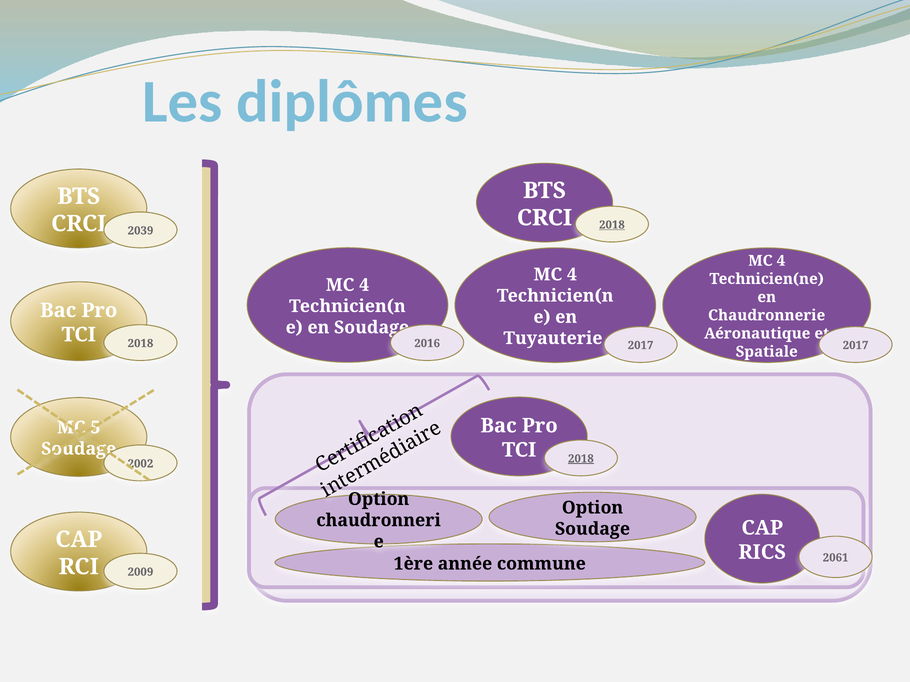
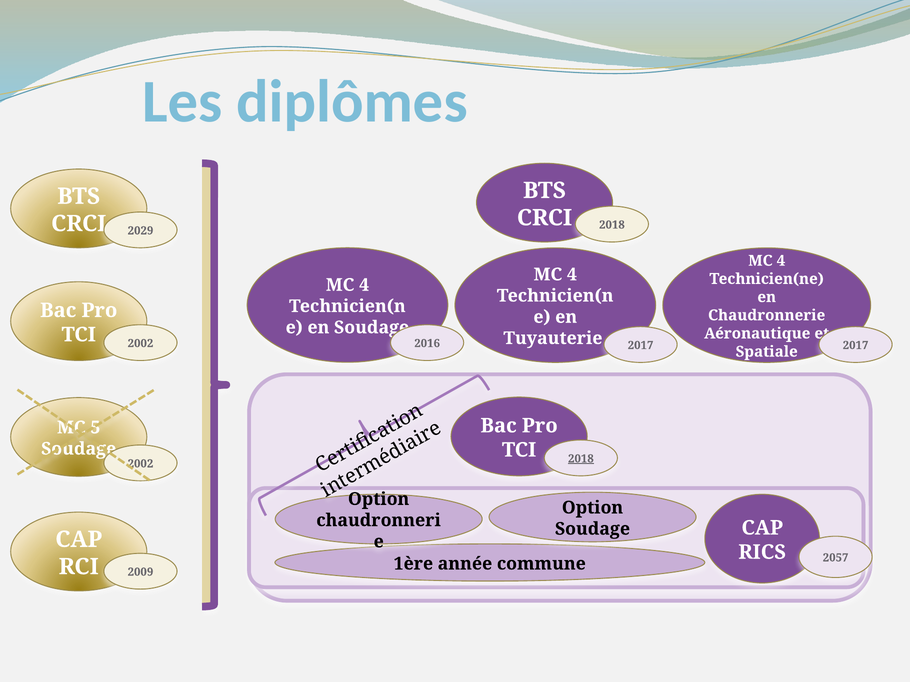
2018 at (612, 225) underline: present -> none
2039: 2039 -> 2029
2018 at (140, 344): 2018 -> 2002
2061: 2061 -> 2057
